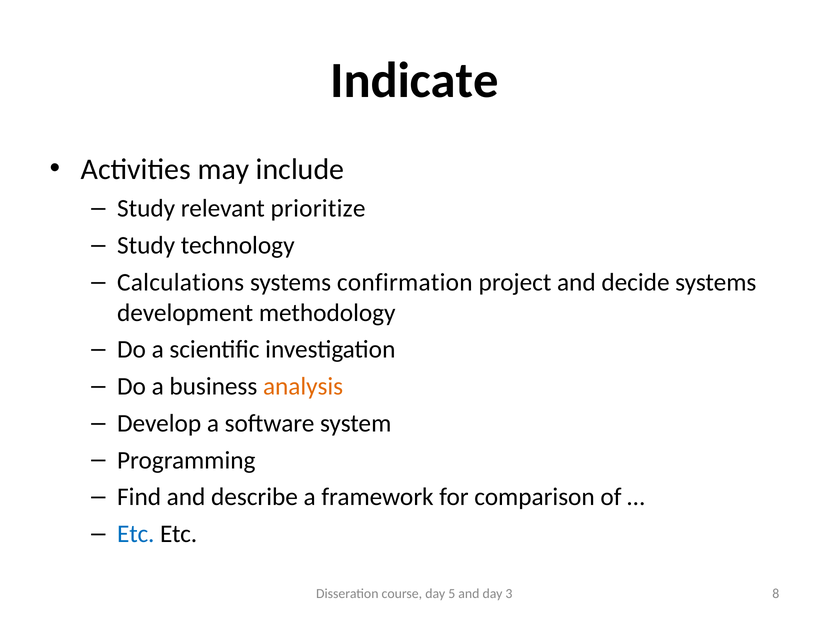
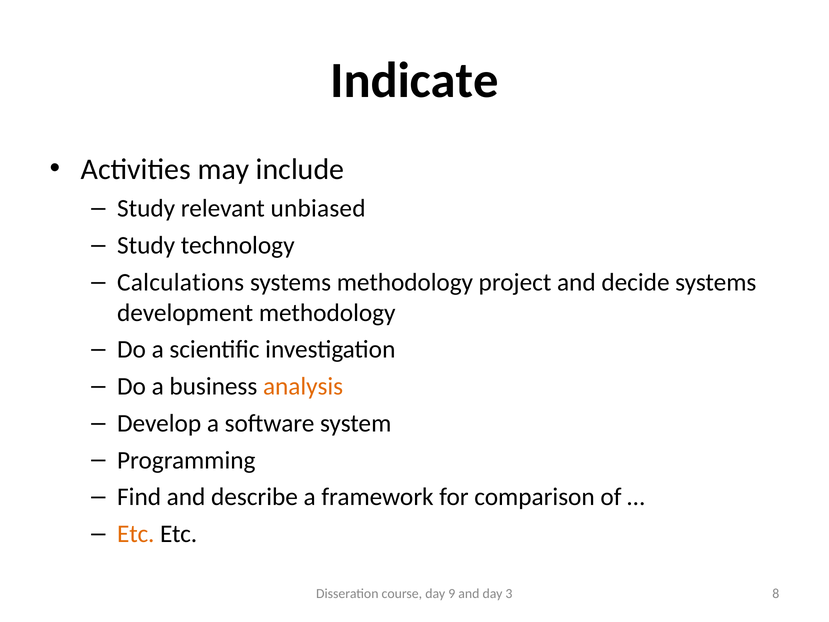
prioritize: prioritize -> unbiased
systems confirmation: confirmation -> methodology
Etc at (136, 534) colour: blue -> orange
5: 5 -> 9
